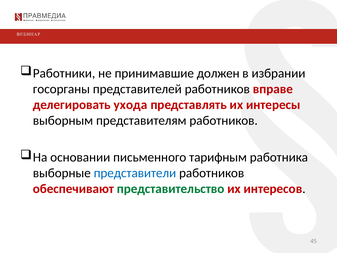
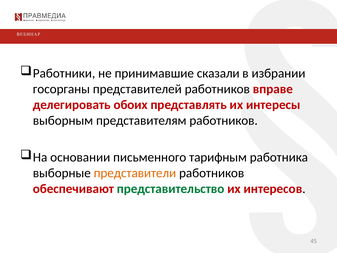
должен: должен -> сказали
ухода: ухода -> обоих
представители colour: blue -> orange
